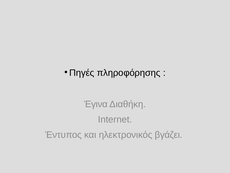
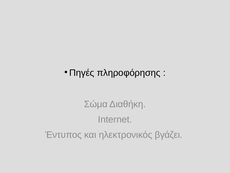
Έγινα: Έγινα -> Σώμα
